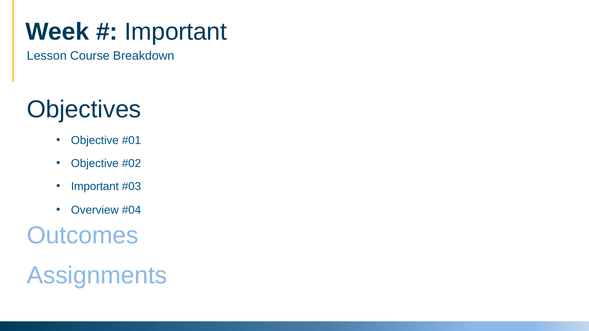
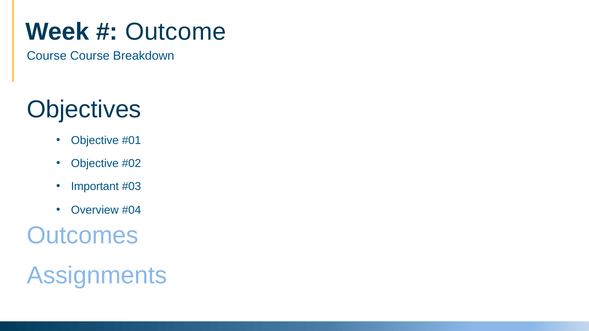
Important at (176, 32): Important -> Outcome
Lesson at (47, 56): Lesson -> Course
